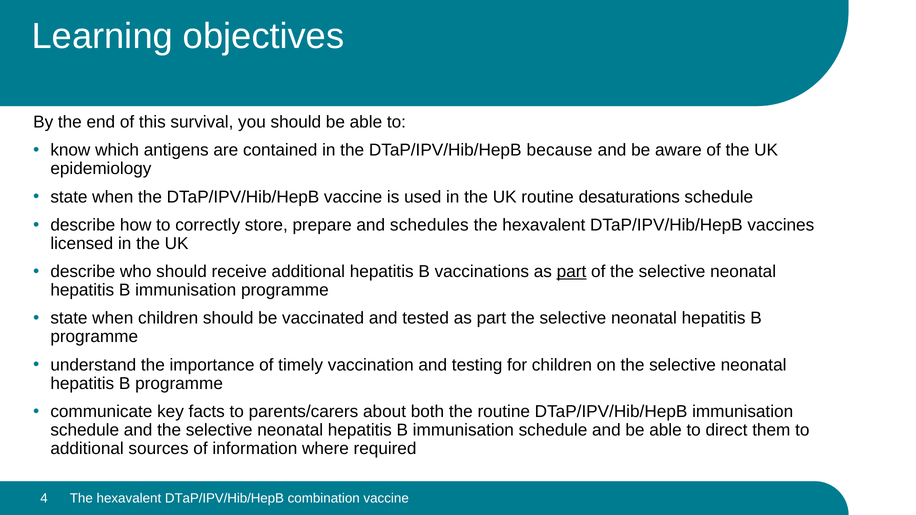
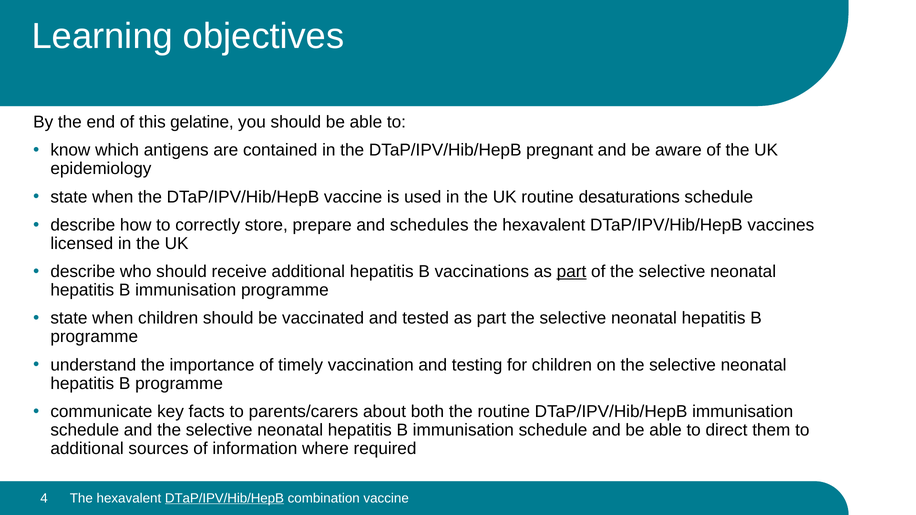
survival: survival -> gelatine
because: because -> pregnant
DTaP/IPV/Hib/HepB at (224, 498) underline: none -> present
